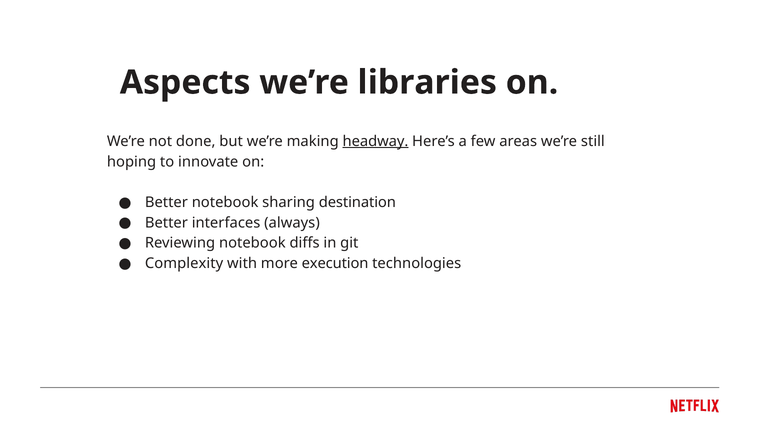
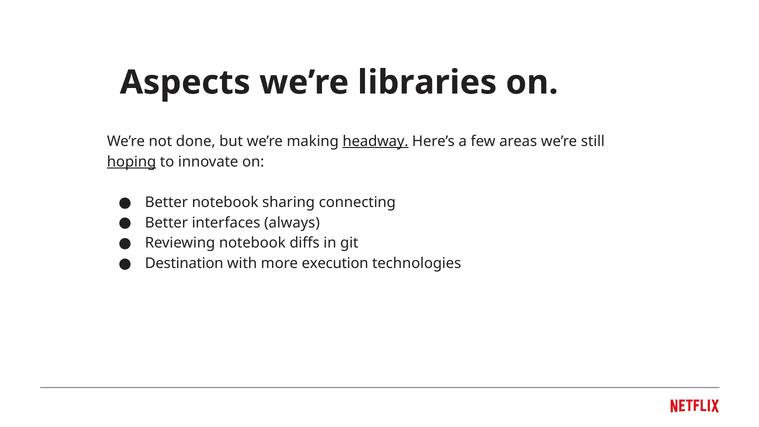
hoping underline: none -> present
destination: destination -> connecting
Complexity: Complexity -> Destination
